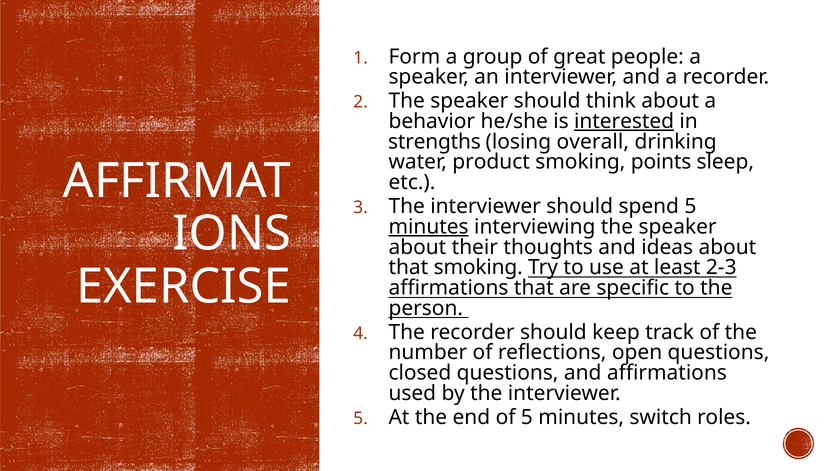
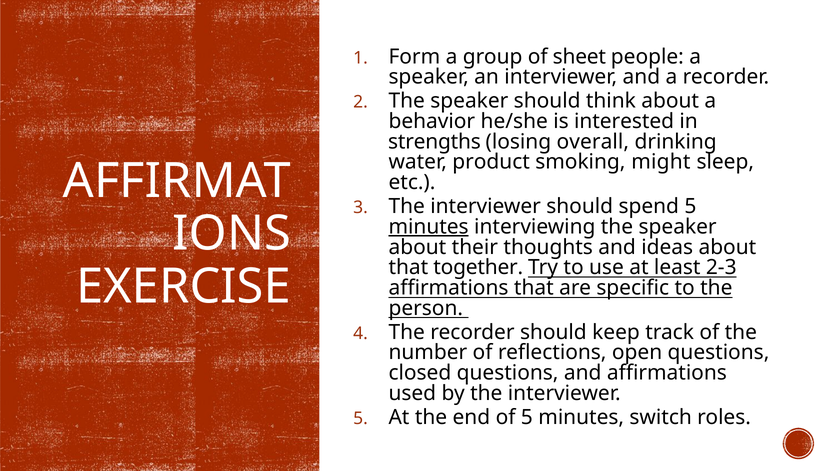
great: great -> sheet
interested underline: present -> none
points: points -> might
that smoking: smoking -> together
